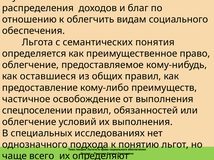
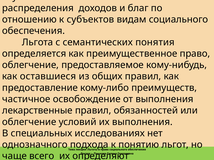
облегчить: облегчить -> субъектов
спецпоселении: спецпоселении -> лекарственные
